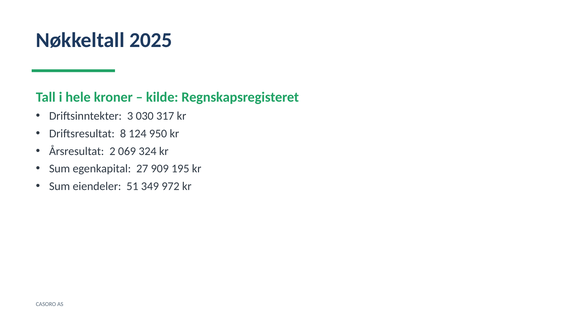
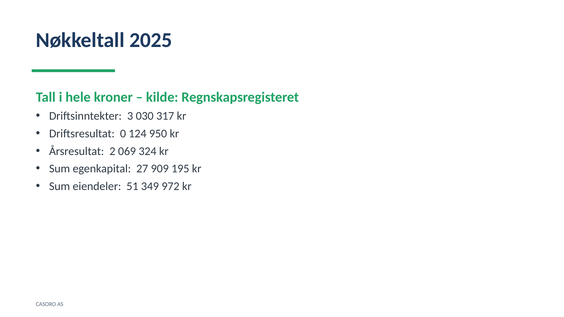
8: 8 -> 0
